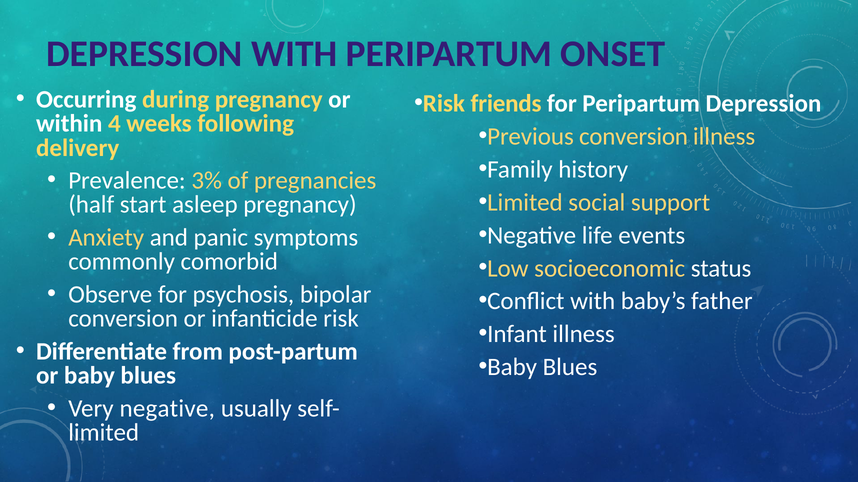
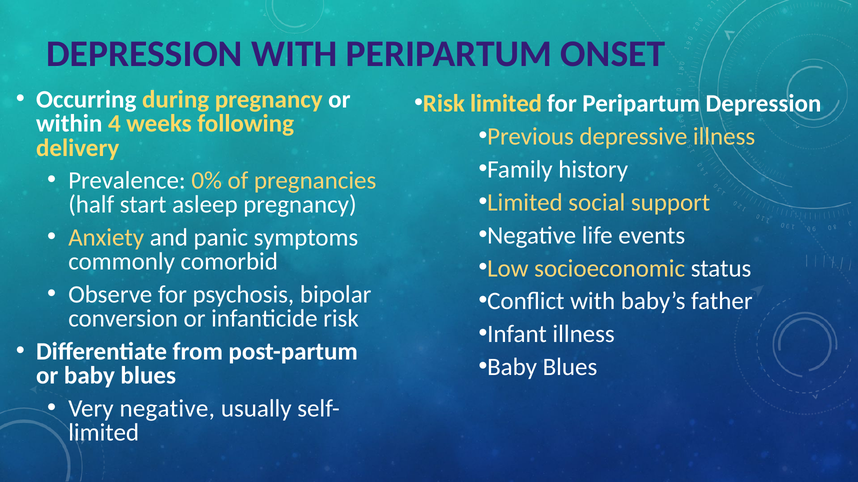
Risk friends: friends -> limited
Previous conversion: conversion -> depressive
3%: 3% -> 0%
